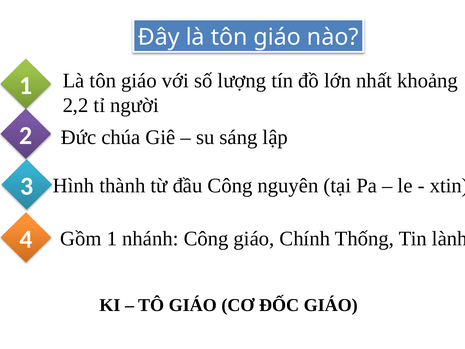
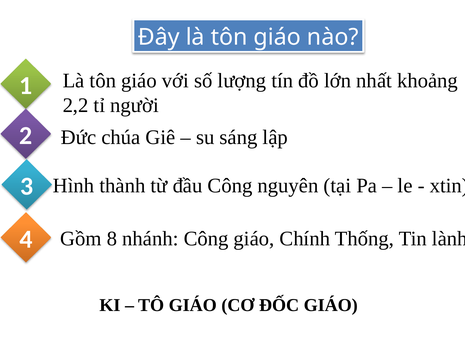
Gồm 1: 1 -> 8
